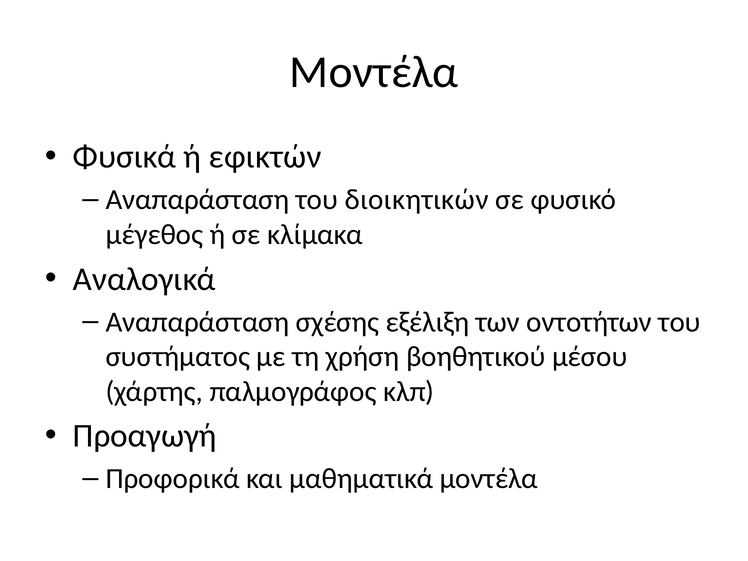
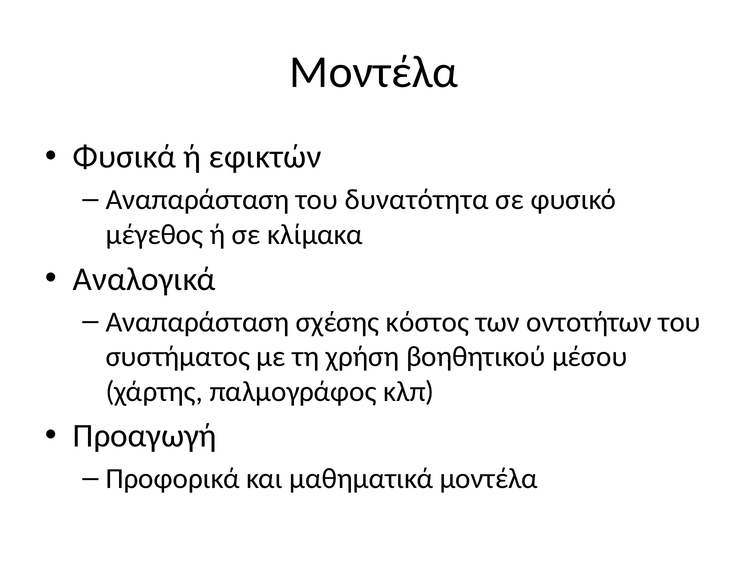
διοικητικών: διοικητικών -> δυνατότητα
εξέλιξη: εξέλιξη -> κόστος
